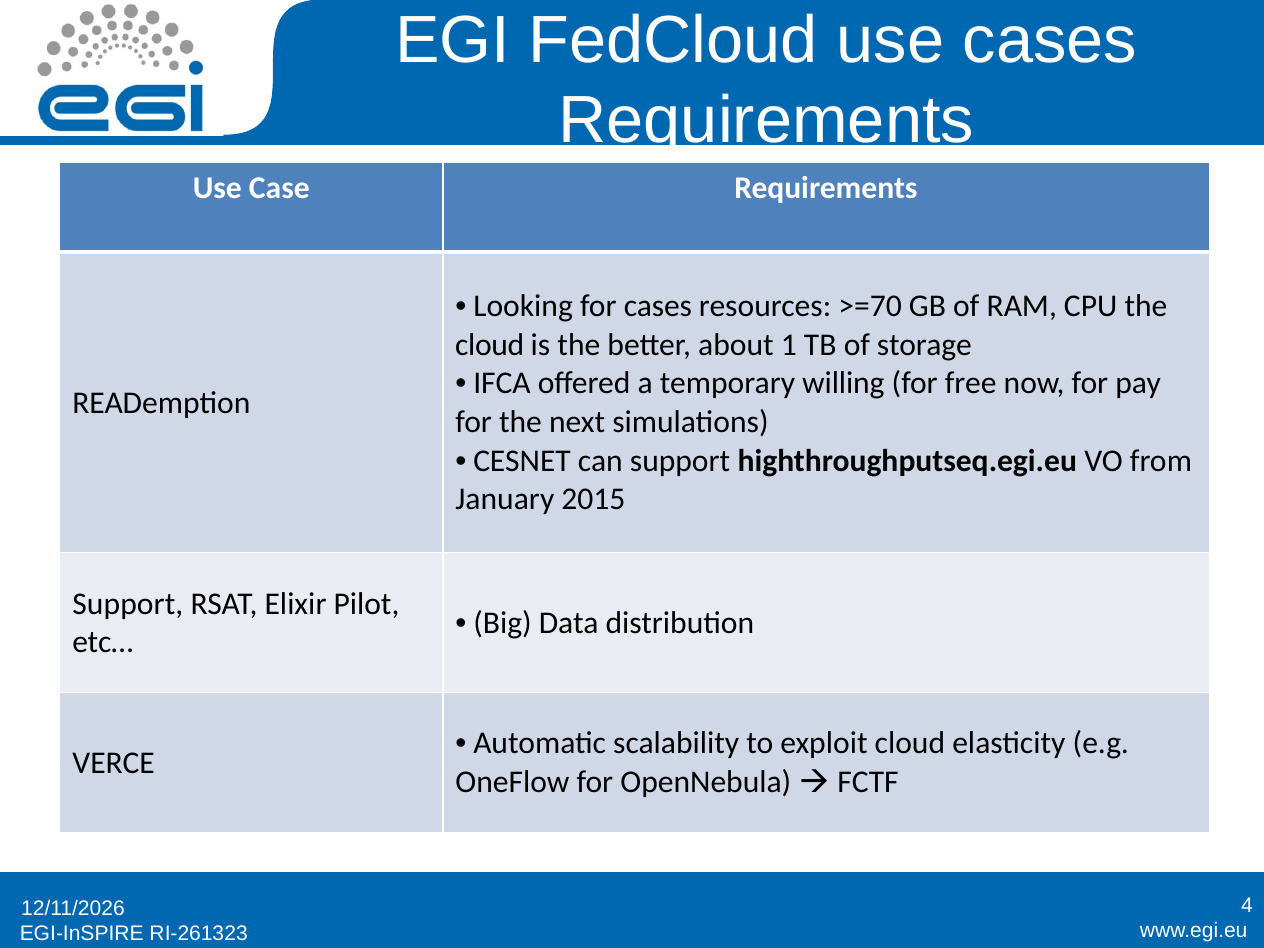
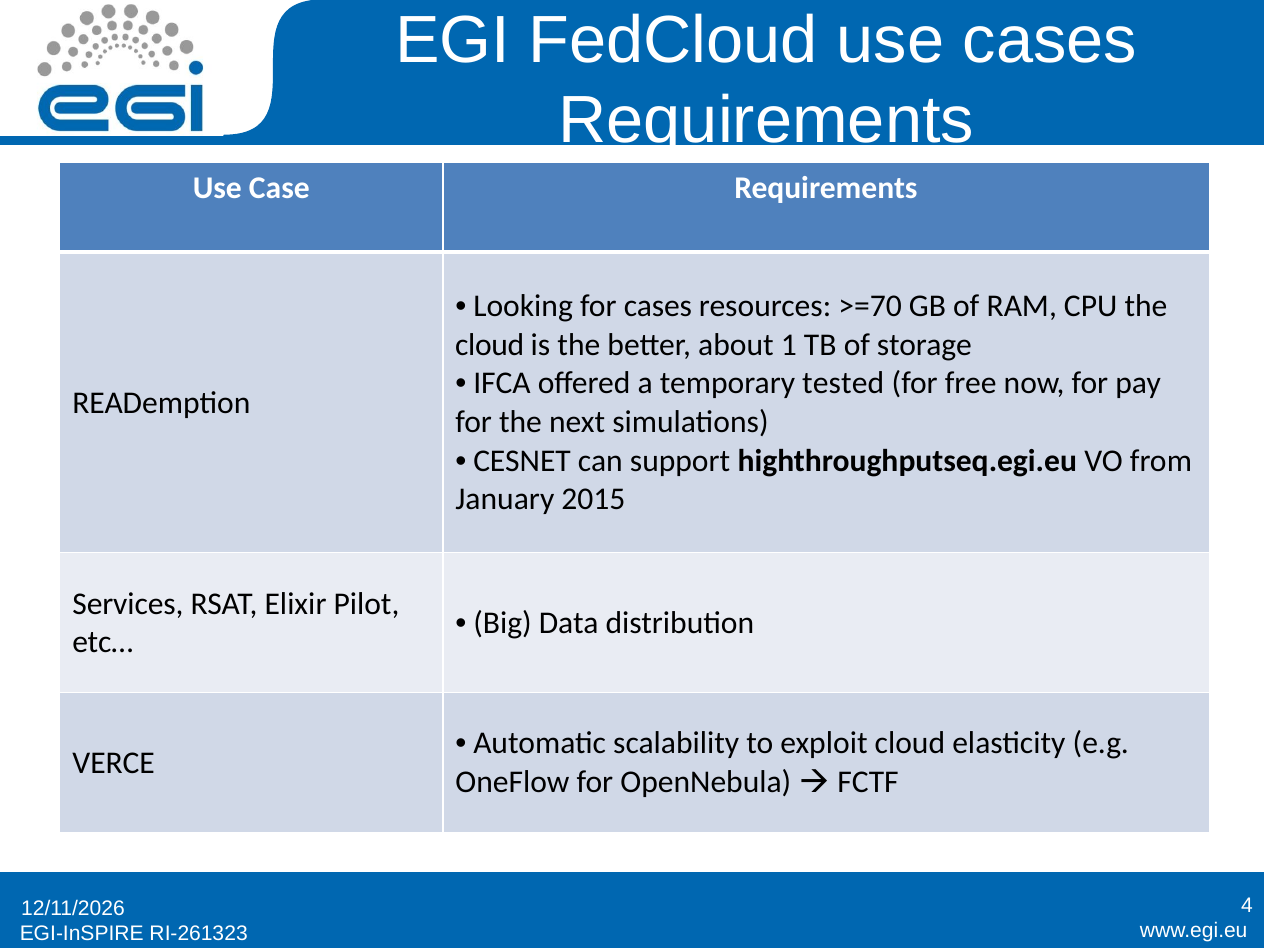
willing: willing -> tested
Support at (128, 604): Support -> Services
